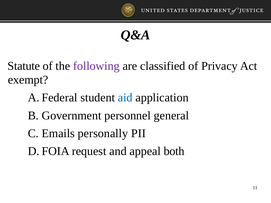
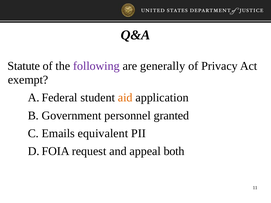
classified: classified -> generally
aid colour: blue -> orange
general: general -> granted
personally: personally -> equivalent
